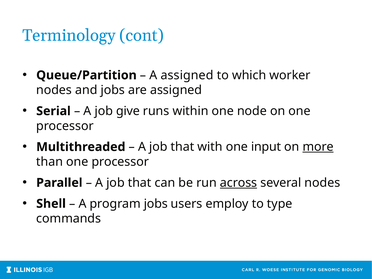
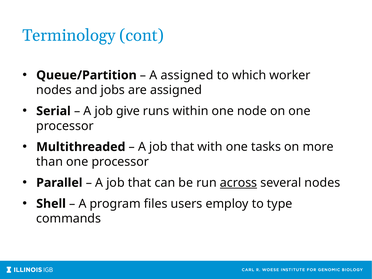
input: input -> tasks
more underline: present -> none
program jobs: jobs -> files
